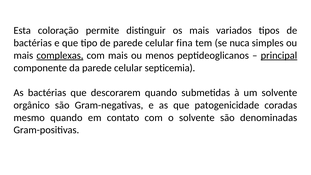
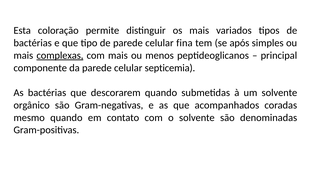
nuca: nuca -> após
principal underline: present -> none
patogenicidade: patogenicidade -> acompanhados
